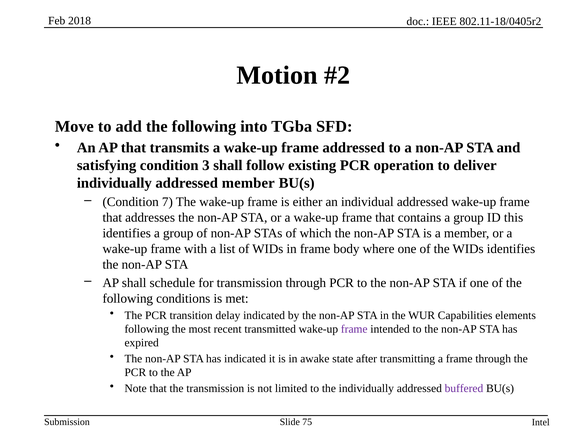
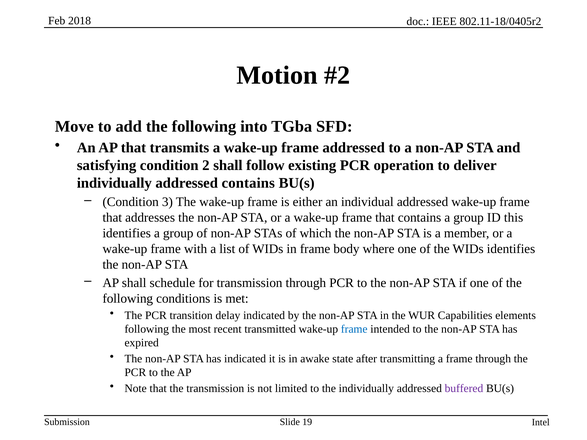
3: 3 -> 2
addressed member: member -> contains
7: 7 -> 3
frame at (354, 329) colour: purple -> blue
75: 75 -> 19
